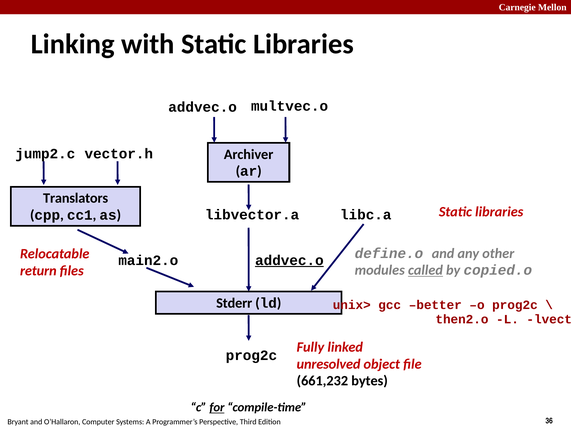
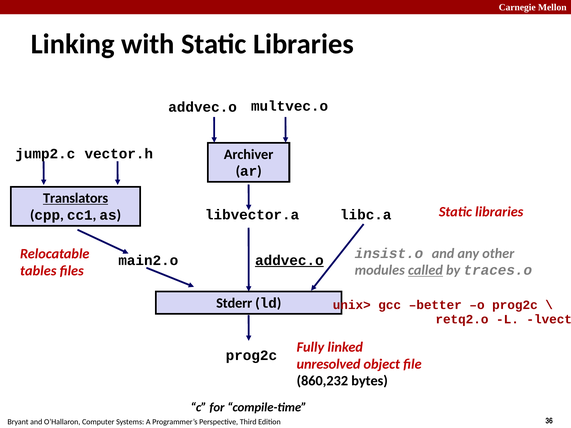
Translators underline: none -> present
define.o: define.o -> insist.o
copied.o: copied.o -> traces.o
return: return -> tables
then2.o: then2.o -> retq2.o
661,232: 661,232 -> 860,232
for underline: present -> none
